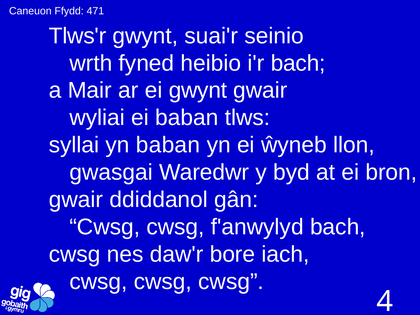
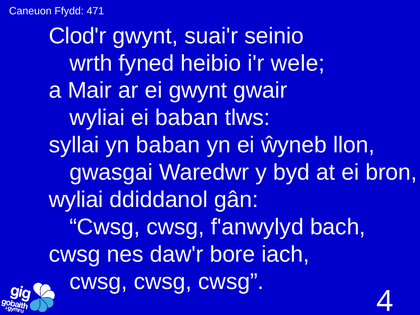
Tlws'r: Tlws'r -> Clod'r
i'r bach: bach -> wele
gwair at (76, 200): gwair -> wyliai
